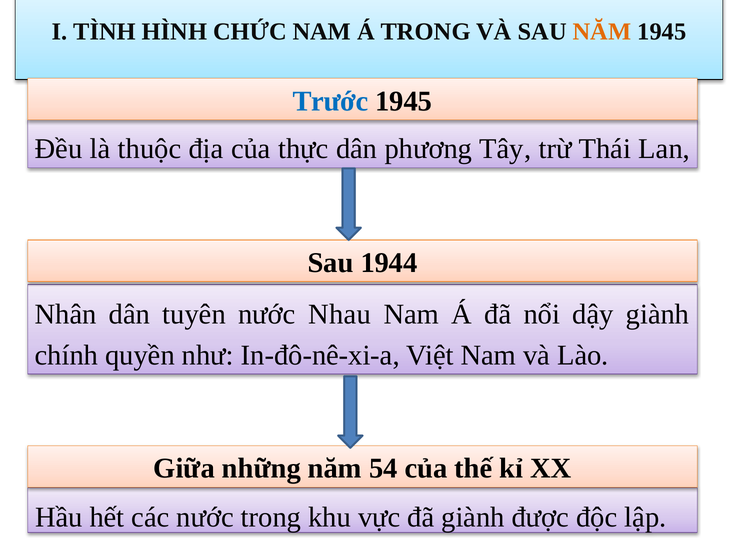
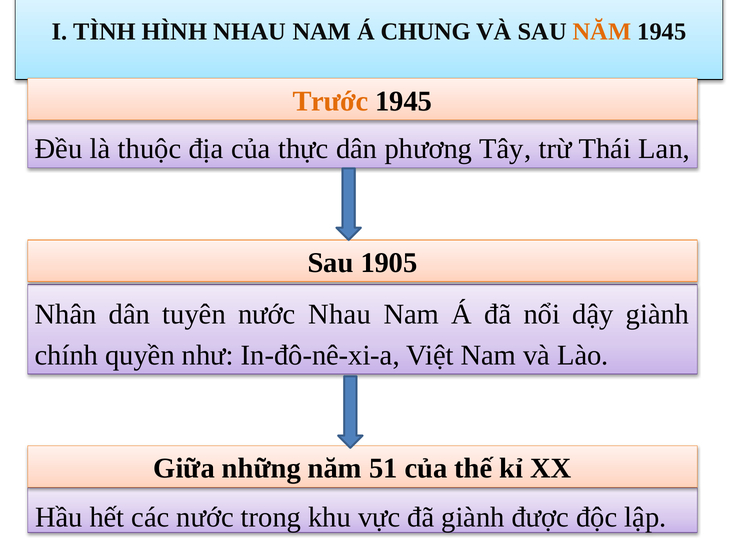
HÌNH CHỨC: CHỨC -> NHAU
Á TRONG: TRONG -> CHUNG
Trước colour: blue -> orange
1944: 1944 -> 1905
54: 54 -> 51
